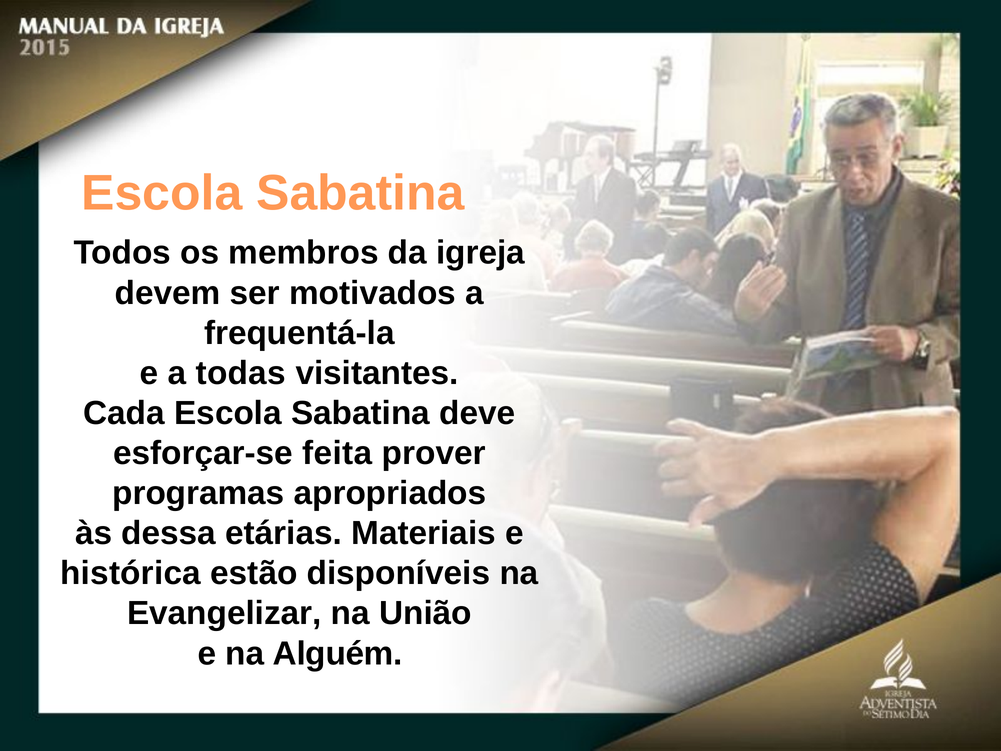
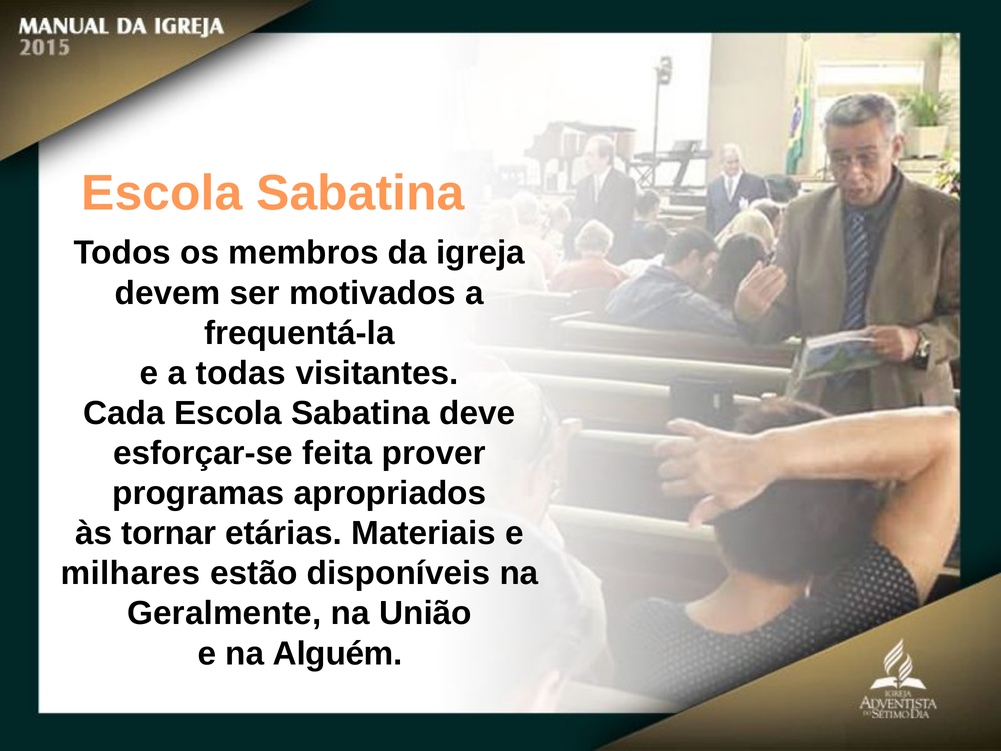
dessa: dessa -> tornar
histórica: histórica -> milhares
Evangelizar: Evangelizar -> Geralmente
